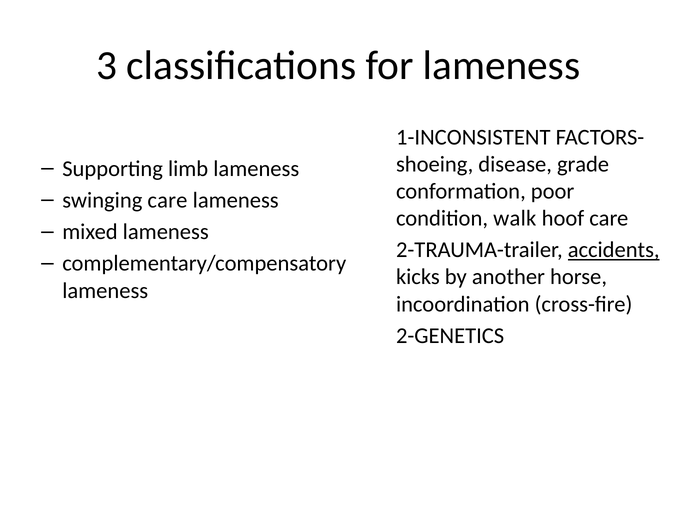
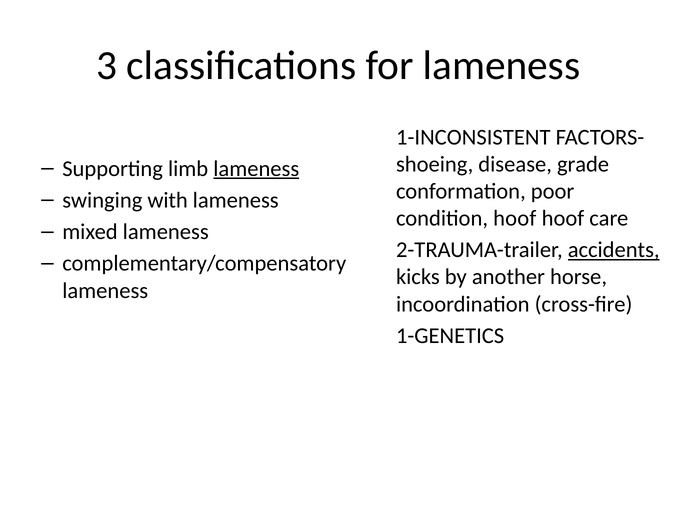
lameness at (256, 169) underline: none -> present
swinging care: care -> with
condition walk: walk -> hoof
2-GENETICS: 2-GENETICS -> 1-GENETICS
